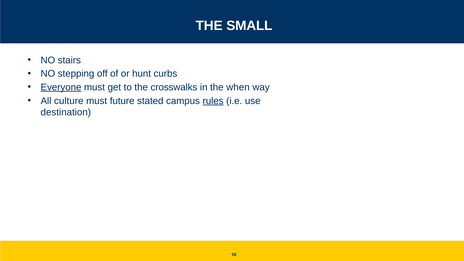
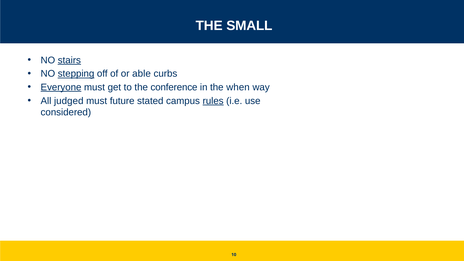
stairs underline: none -> present
stepping underline: none -> present
hunt: hunt -> able
crosswalks: crosswalks -> conference
culture: culture -> judged
destination: destination -> considered
